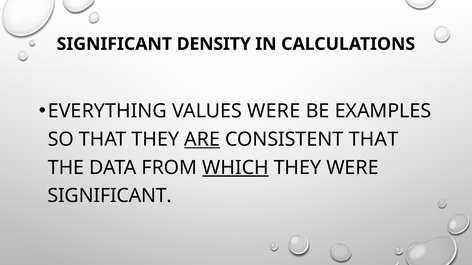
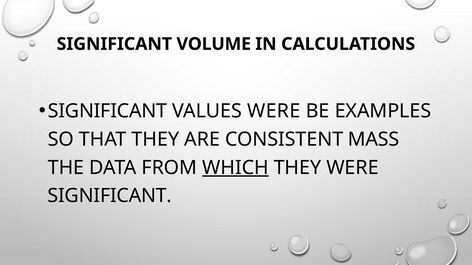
DENSITY: DENSITY -> VOLUME
EVERYTHING at (107, 111): EVERYTHING -> SIGNIFICANT
ARE underline: present -> none
CONSISTENT THAT: THAT -> MASS
